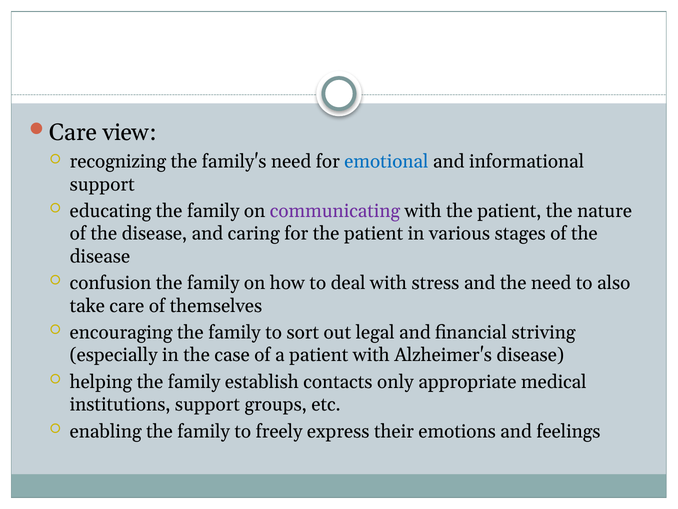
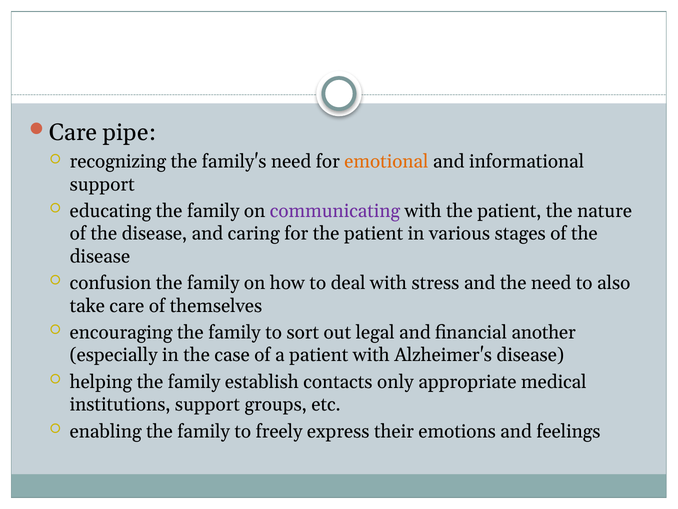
view: view -> pipe
emotional colour: blue -> orange
striving: striving -> another
